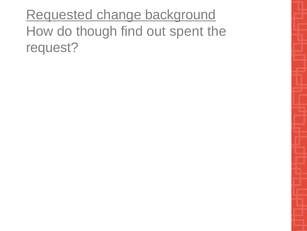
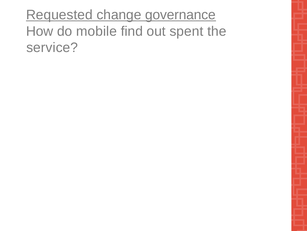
background: background -> governance
though: though -> mobile
request: request -> service
